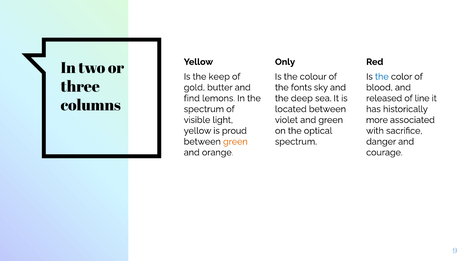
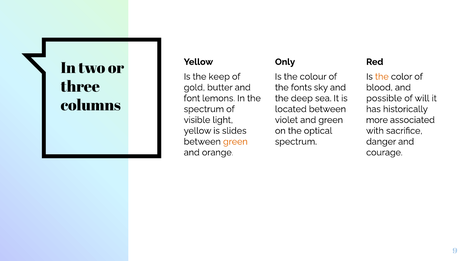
the at (382, 77) colour: blue -> orange
find: find -> font
released: released -> possible
line: line -> will
proud: proud -> slides
